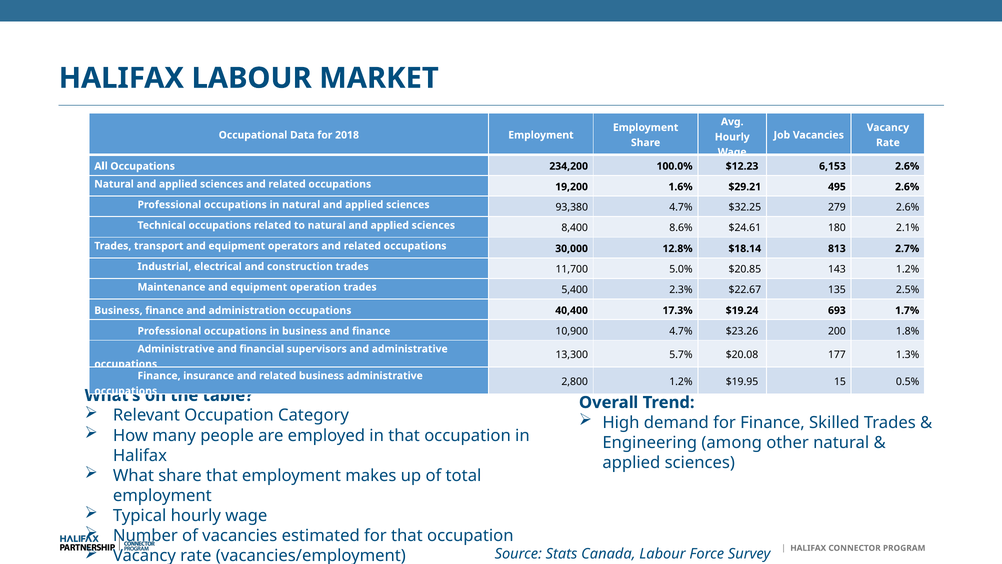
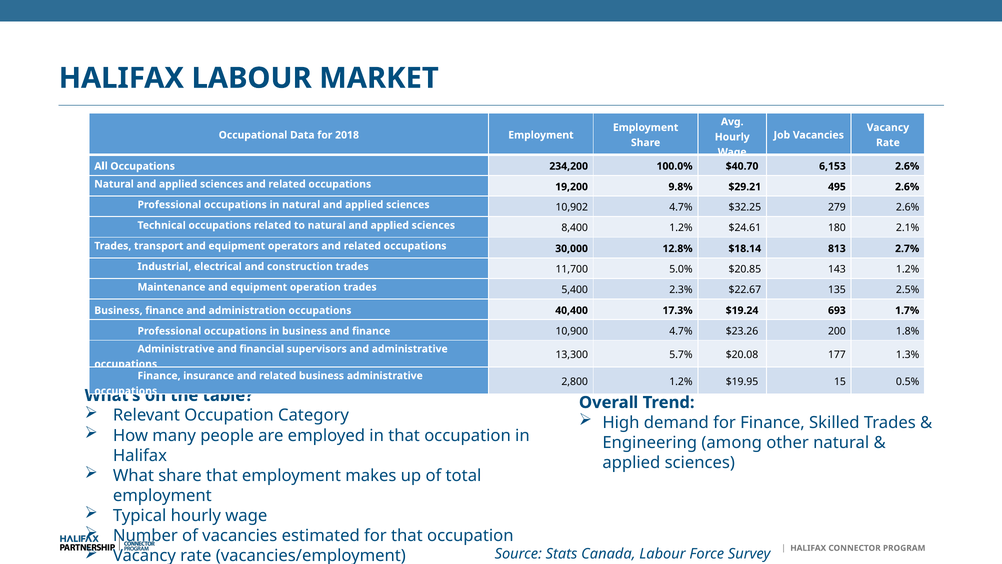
$12.23: $12.23 -> $40.70
1.6%: 1.6% -> 9.8%
93,380: 93,380 -> 10,902
8,400 8.6%: 8.6% -> 1.2%
